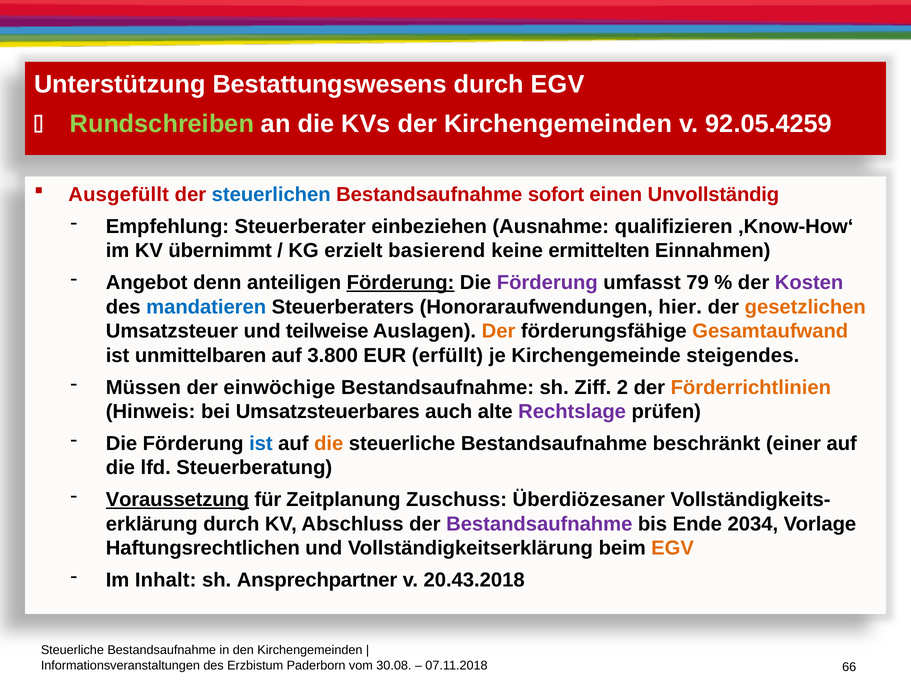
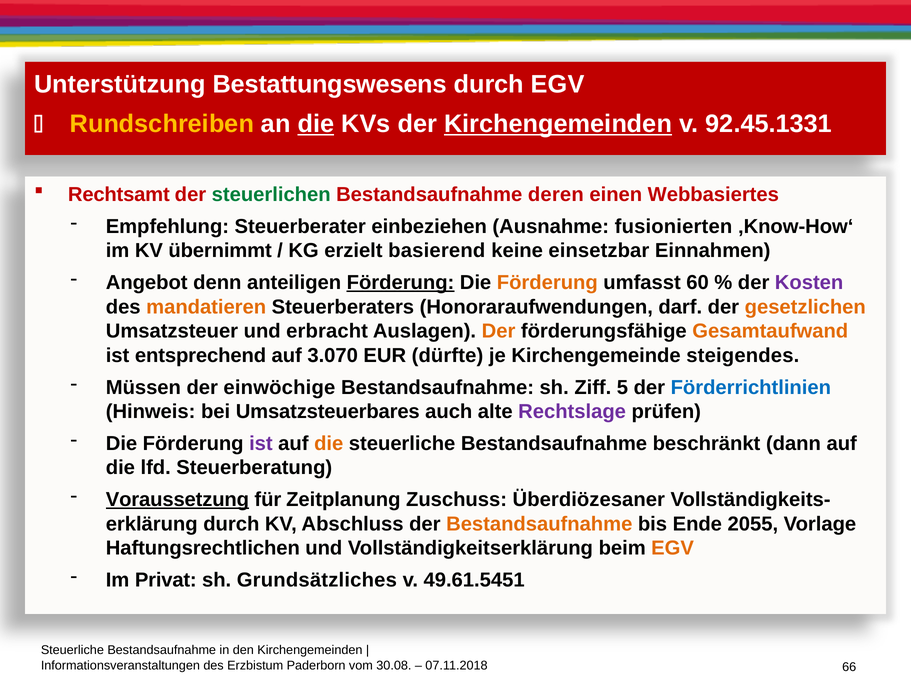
Rundschreiben colour: light green -> yellow
die at (316, 124) underline: none -> present
Kirchengemeinden at (558, 124) underline: none -> present
92.05.4259: 92.05.4259 -> 92.45.1331
Ausgefüllt: Ausgefüllt -> Rechtsamt
steuerlichen colour: blue -> green
sofort: sofort -> deren
Unvollständig: Unvollständig -> Webbasiertes
qualifizieren: qualifizieren -> fusionierten
ermittelten: ermittelten -> einsetzbar
Förderung at (547, 283) colour: purple -> orange
79: 79 -> 60
mandatieren colour: blue -> orange
hier: hier -> darf
teilweise: teilweise -> erbracht
unmittelbaren: unmittelbaren -> entsprechend
3.800: 3.800 -> 3.070
erfüllt: erfüllt -> dürfte
2: 2 -> 5
Förderrichtlinien colour: orange -> blue
ist at (261, 444) colour: blue -> purple
einer: einer -> dann
Bestandsaufnahme at (539, 524) colour: purple -> orange
2034: 2034 -> 2055
Inhalt: Inhalt -> Privat
Ansprechpartner: Ansprechpartner -> Grundsätzliches
20.43.2018: 20.43.2018 -> 49.61.5451
